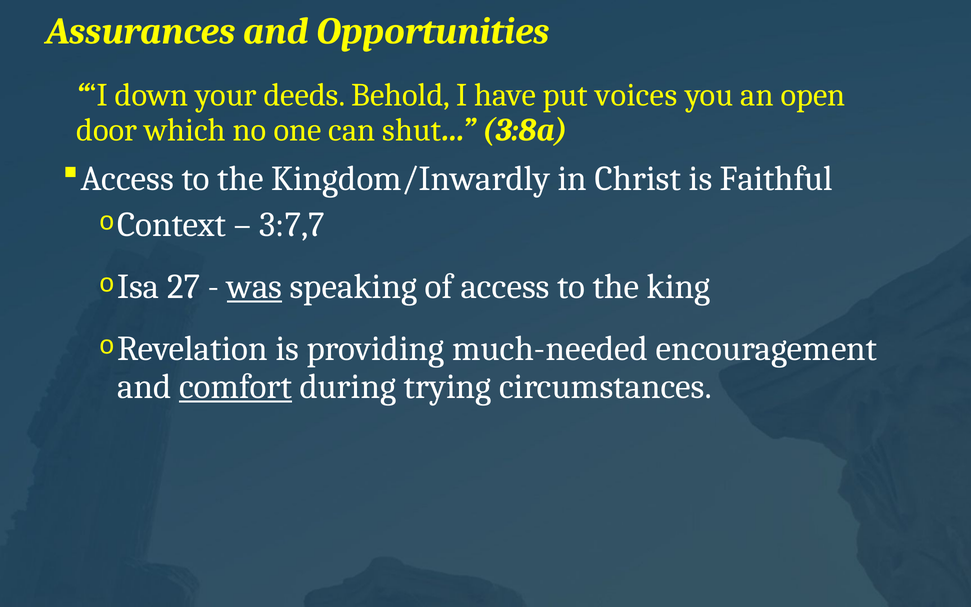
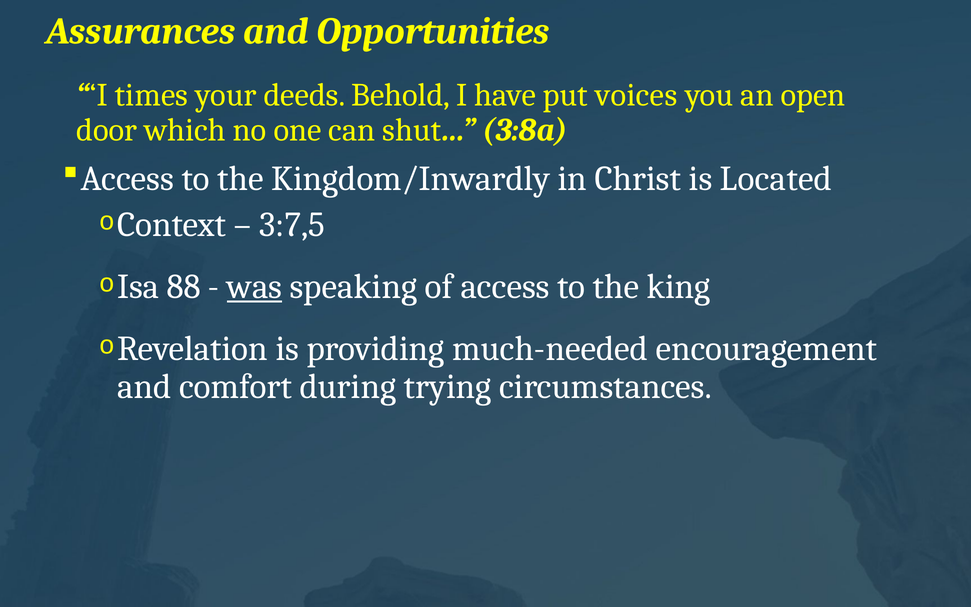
down: down -> times
Faithful: Faithful -> Located
3:7,7: 3:7,7 -> 3:7,5
27: 27 -> 88
comfort underline: present -> none
